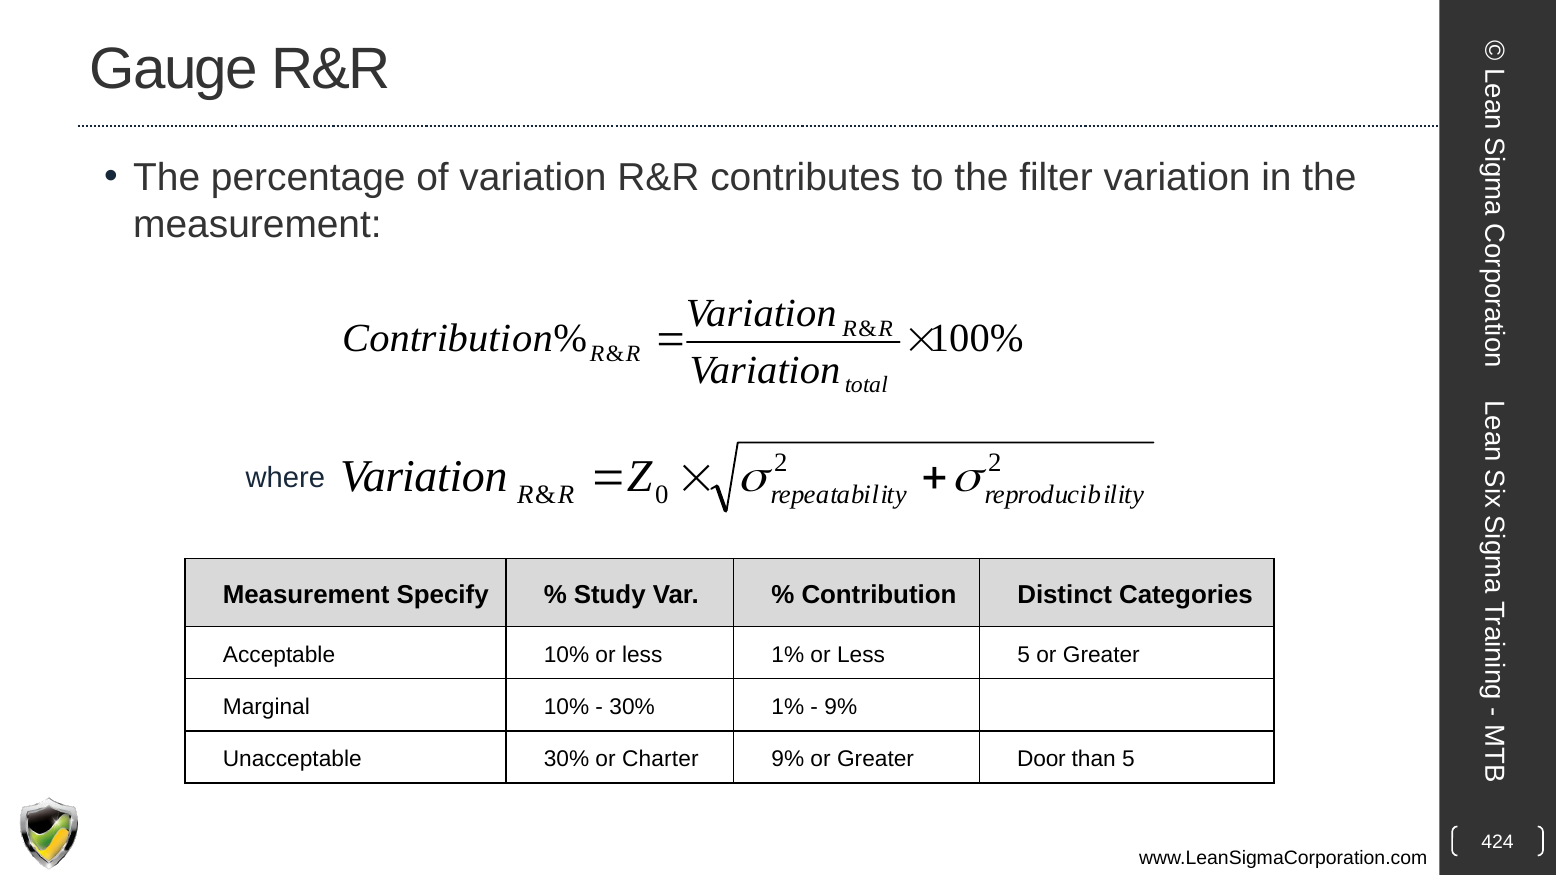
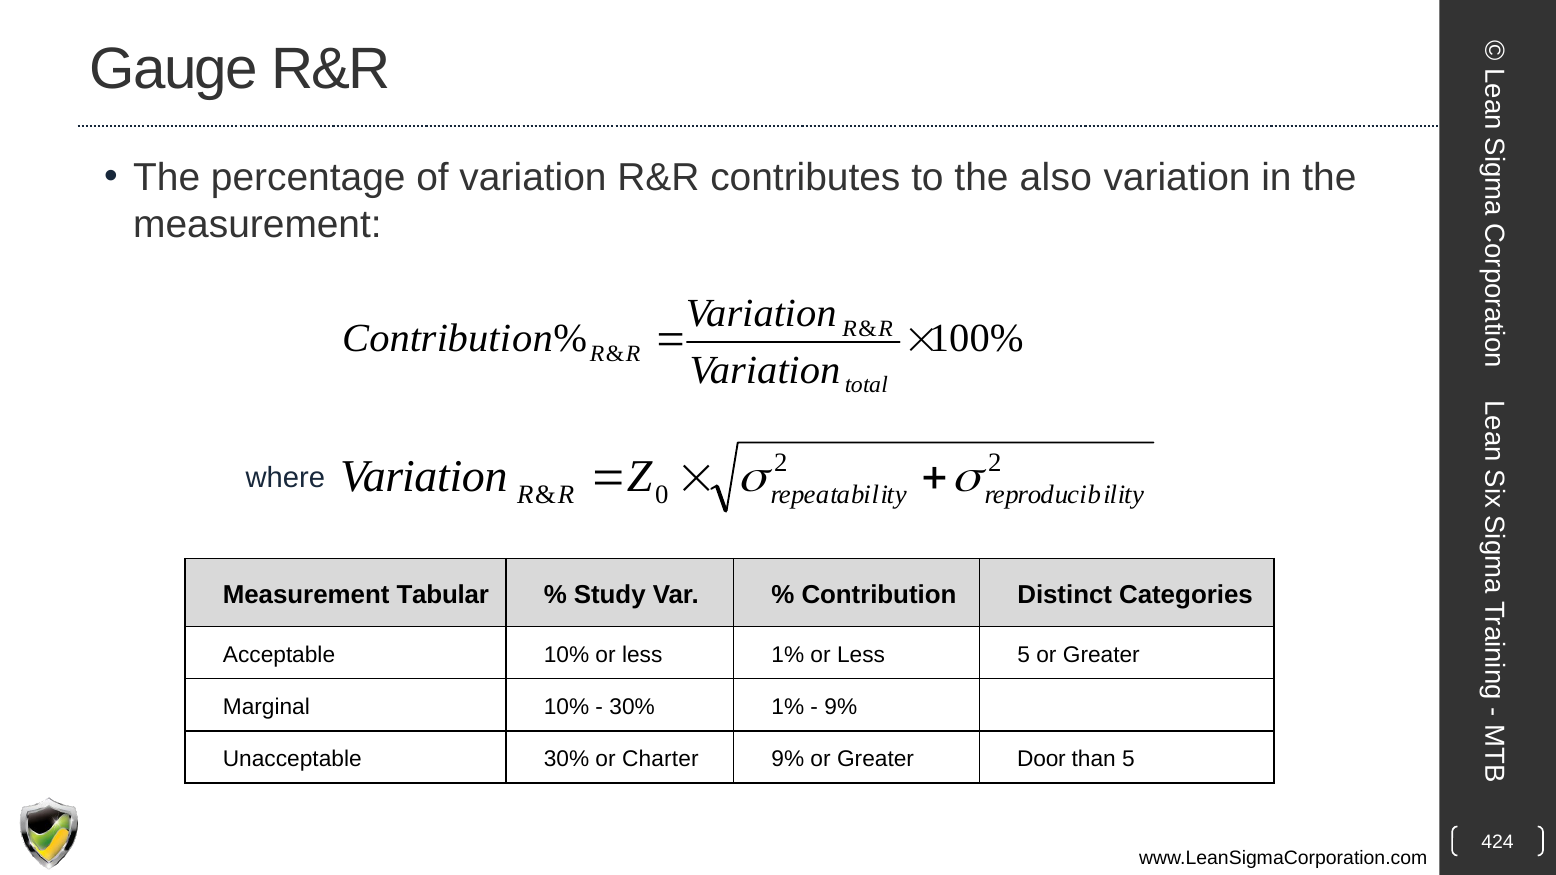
filter: filter -> also
Specify: Specify -> Tabular
